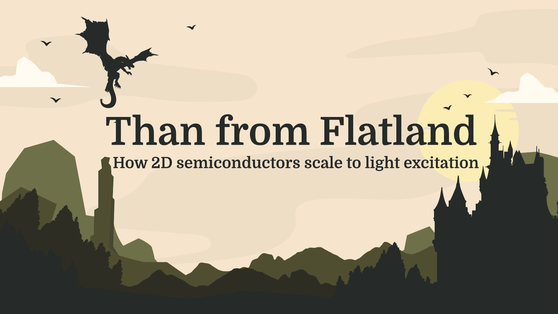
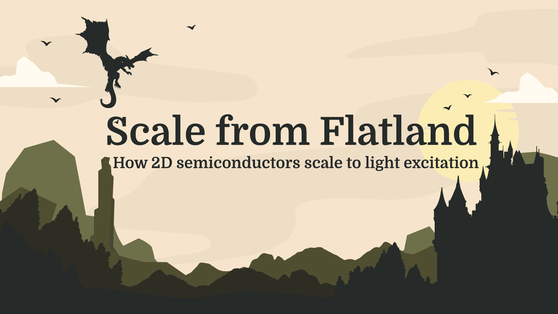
Than at (155, 132): Than -> Scale
